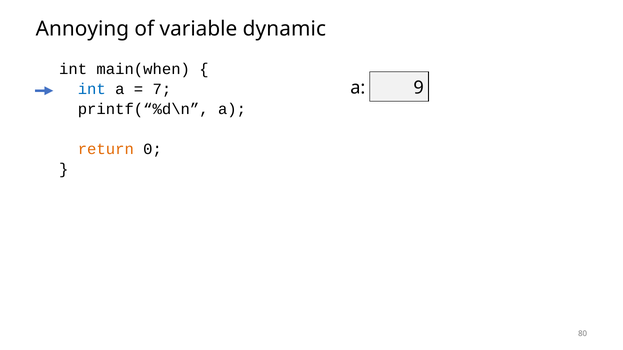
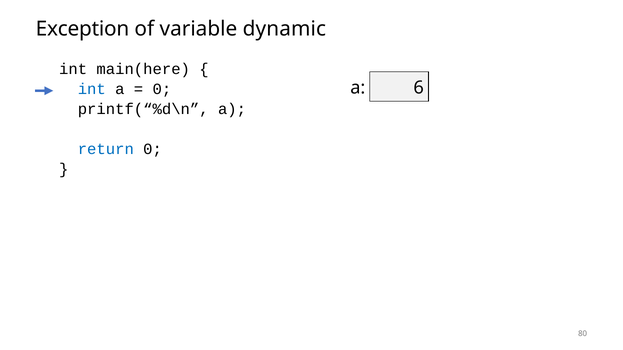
Annoying: Annoying -> Exception
main(when: main(when -> main(here
9: 9 -> 6
7 at (162, 89): 7 -> 0
return colour: orange -> blue
